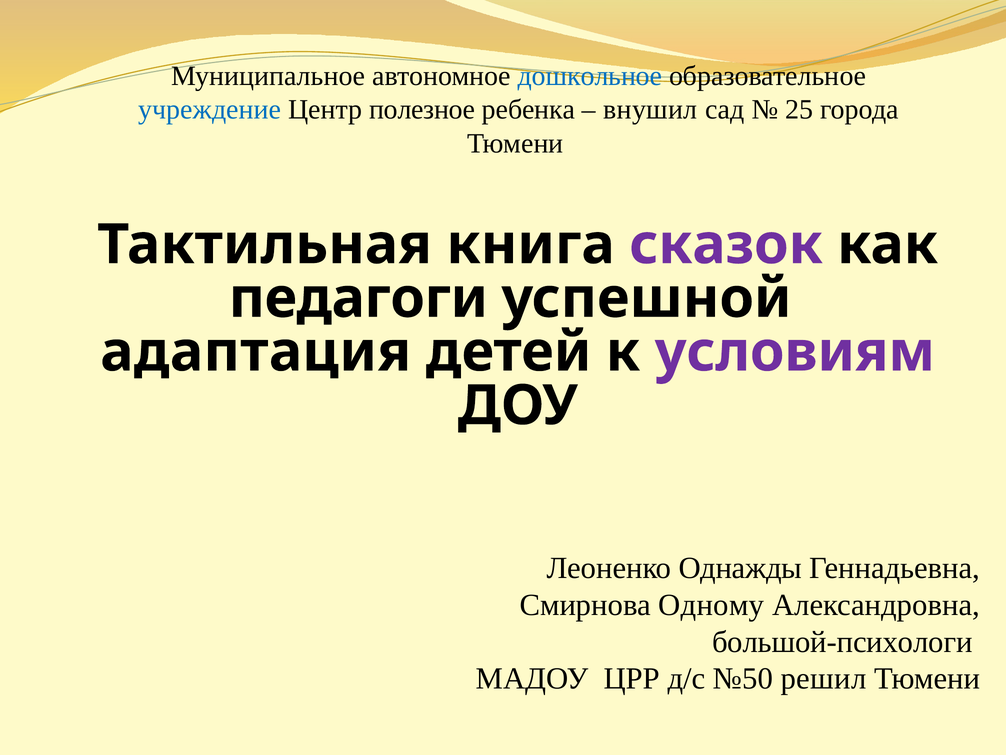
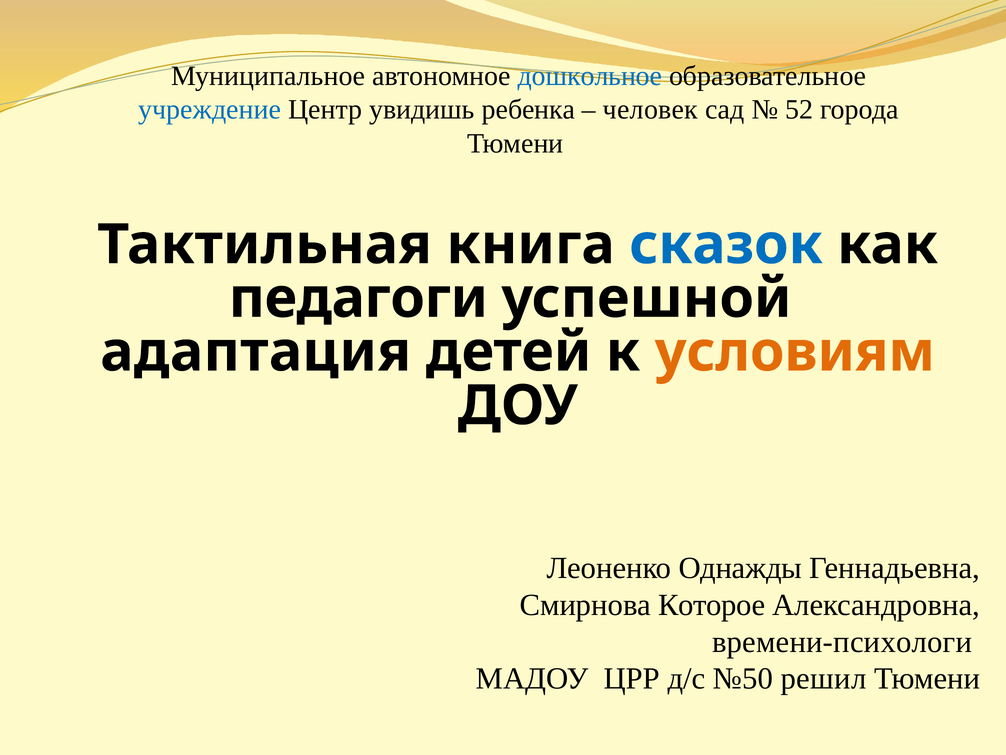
полезное: полезное -> увидишь
внушил: внушил -> человек
25: 25 -> 52
сказок colour: purple -> blue
условиям colour: purple -> orange
Одному: Одному -> Которое
большой-психологи: большой-психологи -> времени-психологи
